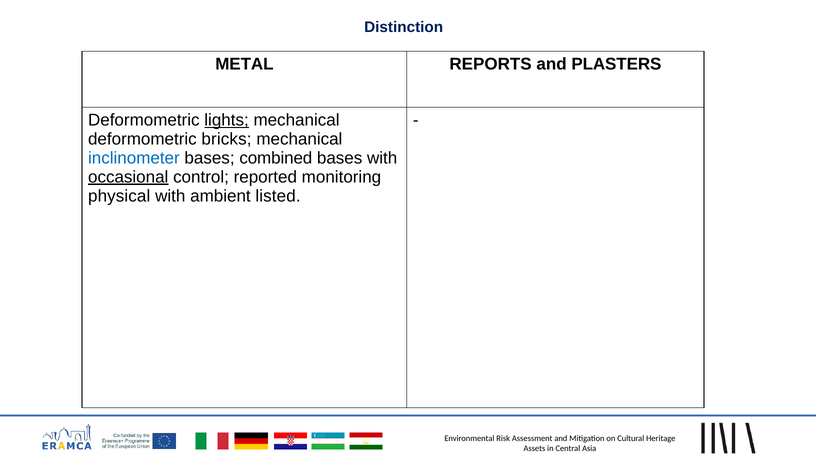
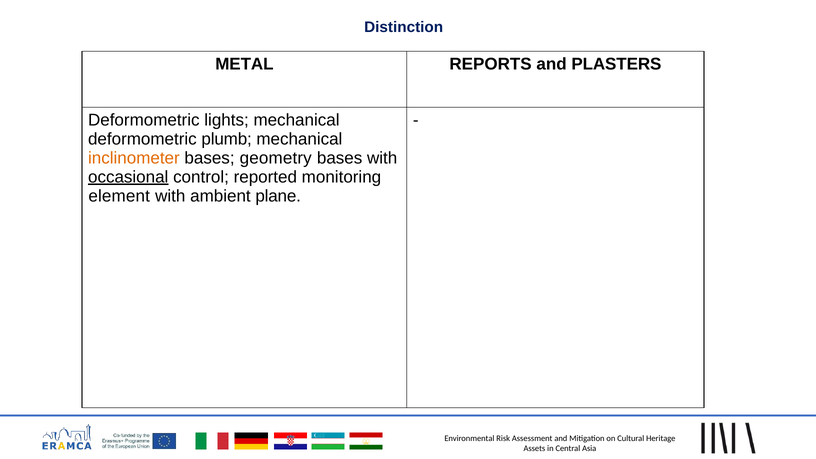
lights underline: present -> none
bricks: bricks -> plumb
inclinometer colour: blue -> orange
combined: combined -> geometry
physical: physical -> element
listed: listed -> plane
